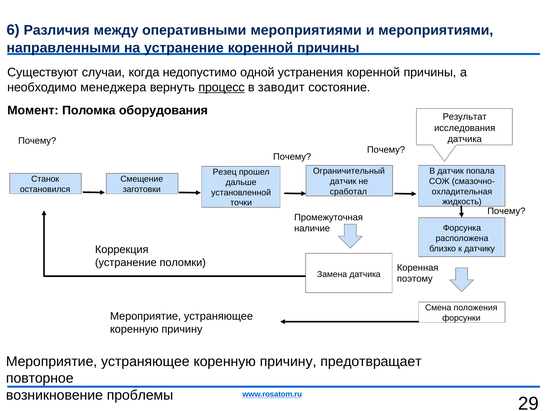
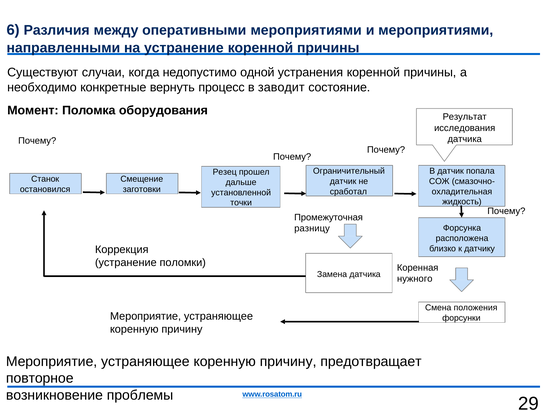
менеджера: менеджера -> конкретные
процесс underline: present -> none
наличие: наличие -> разницу
поэтому: поэтому -> нужного
